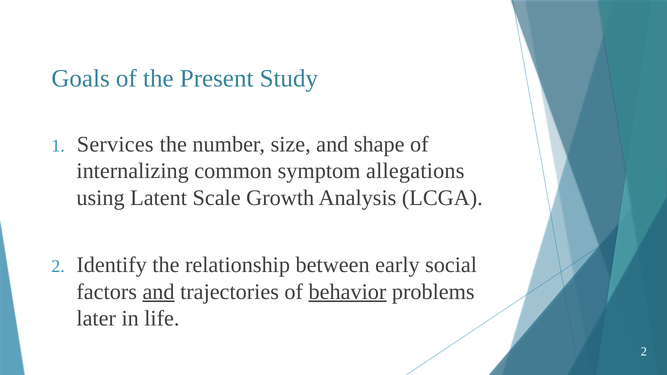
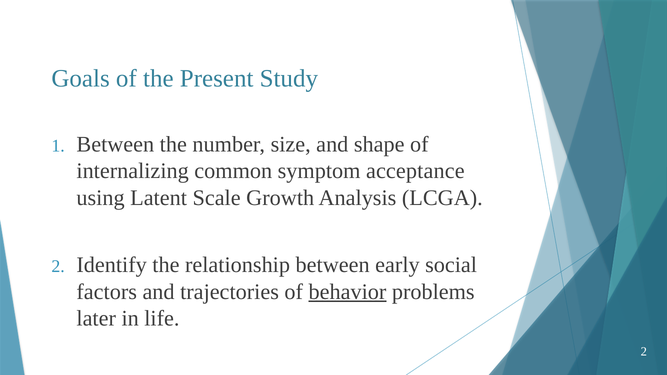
Services at (115, 145): Services -> Between
allegations: allegations -> acceptance
and at (159, 292) underline: present -> none
